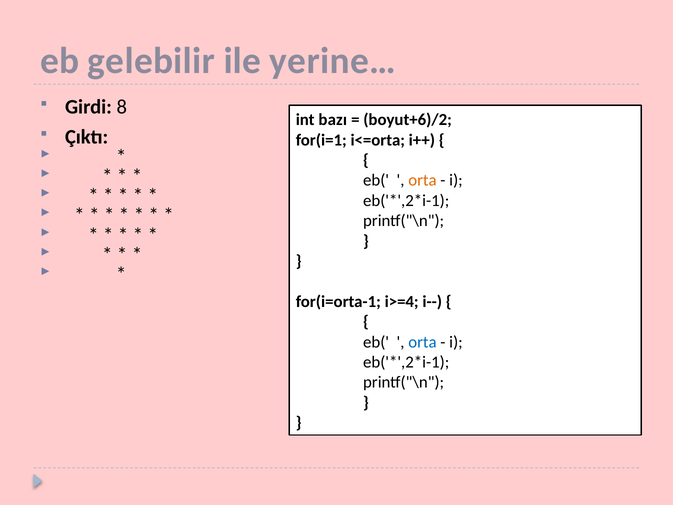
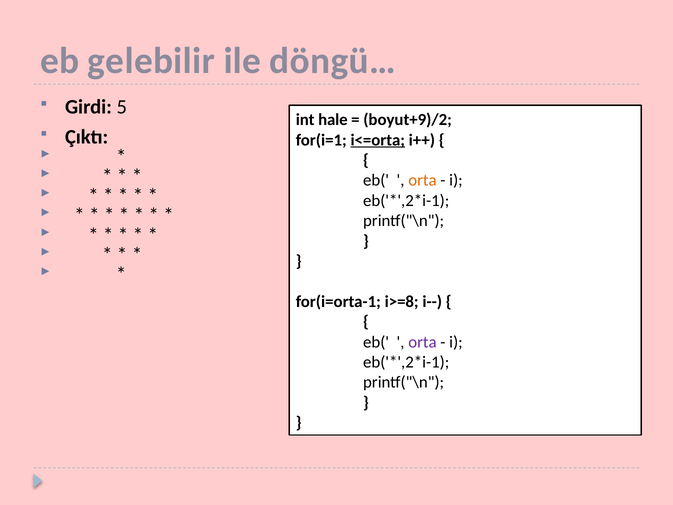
yerine…: yerine… -> döngü…
8: 8 -> 5
bazı: bazı -> hale
boyut+6)/2: boyut+6)/2 -> boyut+9)/2
i<=orta underline: none -> present
i>=4: i>=4 -> i>=8
orta at (422, 342) colour: blue -> purple
